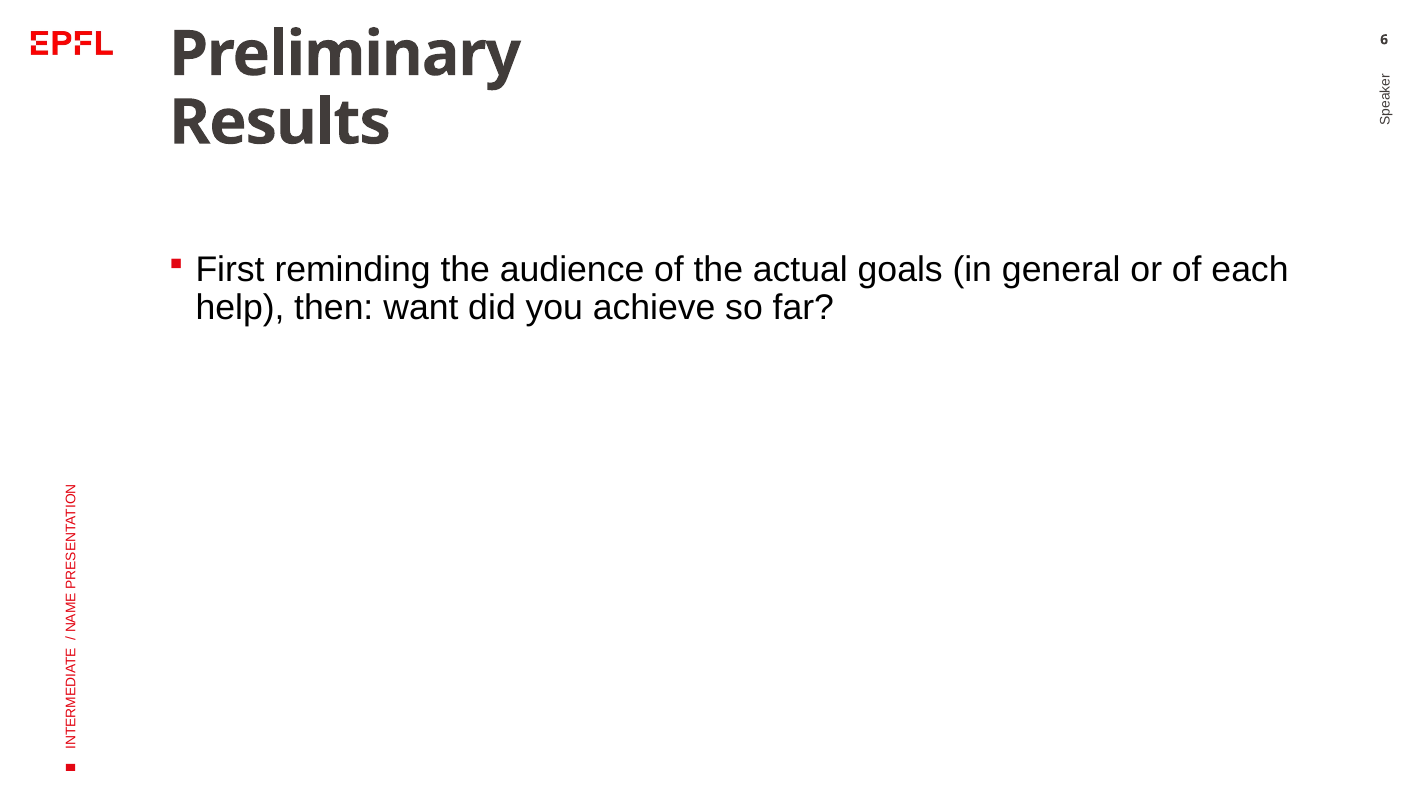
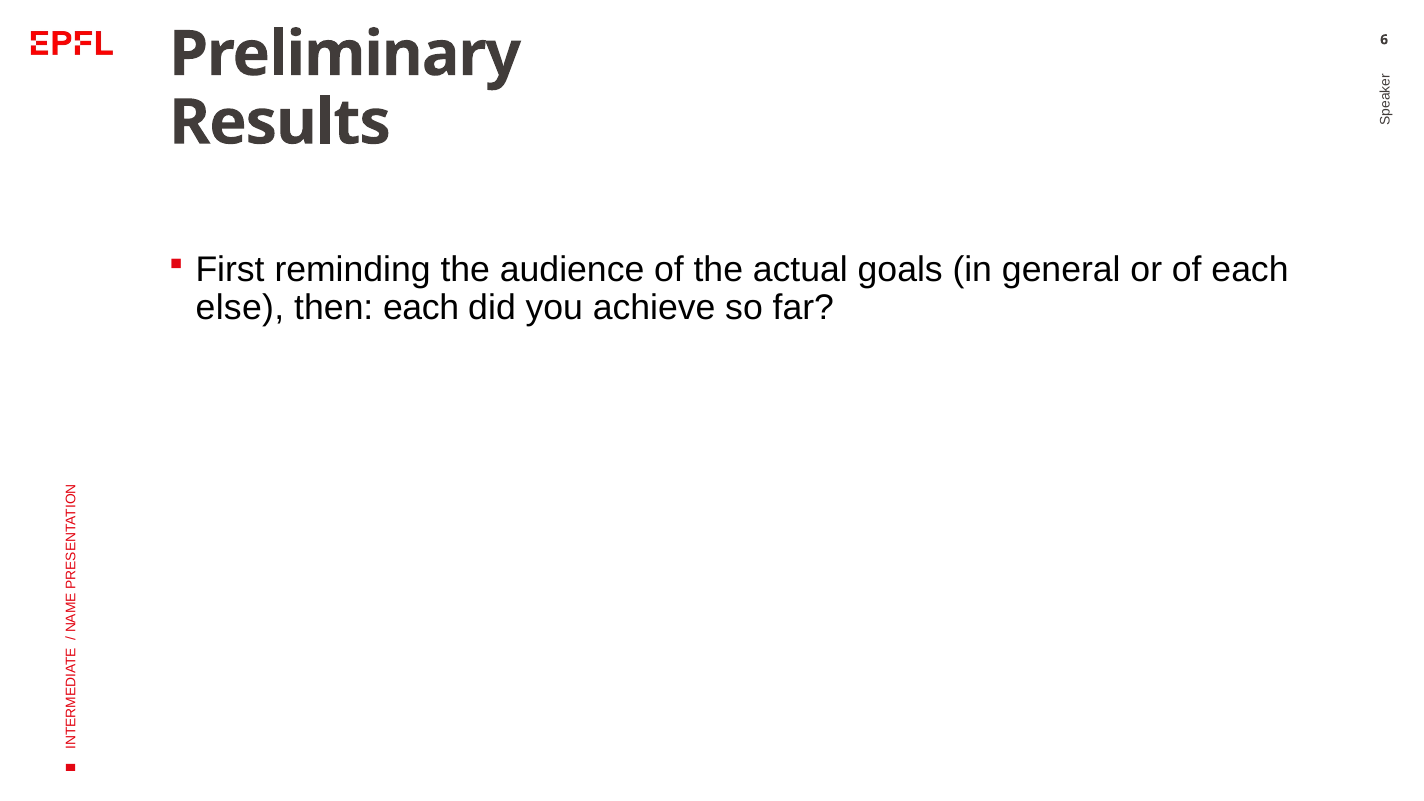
help: help -> else
then want: want -> each
